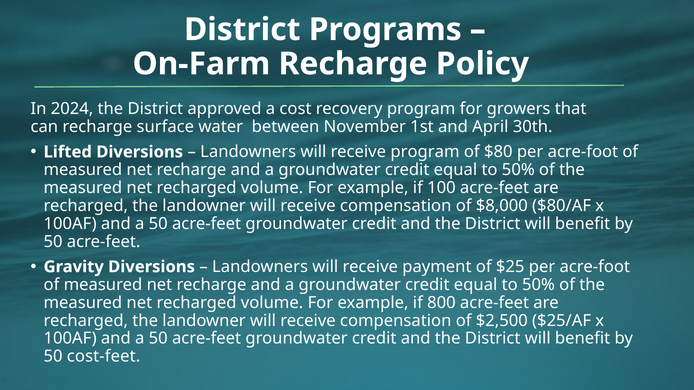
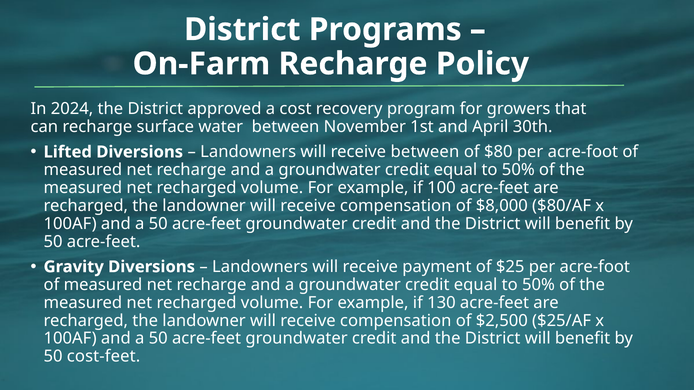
receive program: program -> between
800: 800 -> 130
